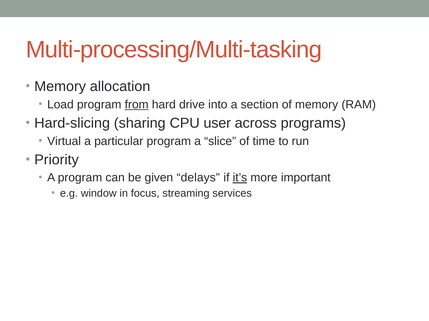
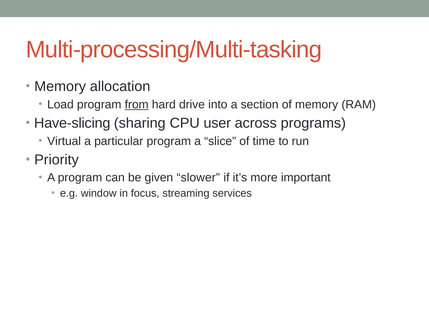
Hard-slicing: Hard-slicing -> Have-slicing
delays: delays -> slower
it’s underline: present -> none
